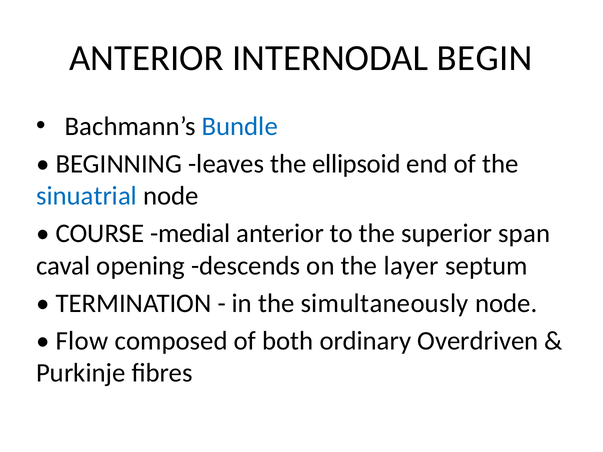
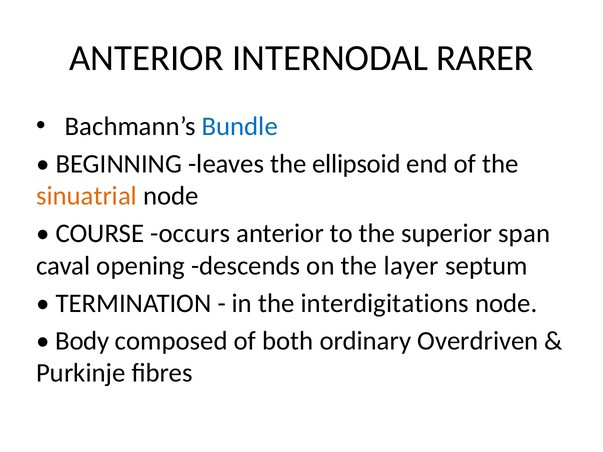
BEGIN: BEGIN -> RARER
sinuatrial colour: blue -> orange
medial: medial -> occurs
simultaneously: simultaneously -> interdigitations
Flow: Flow -> Body
